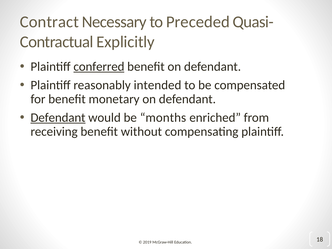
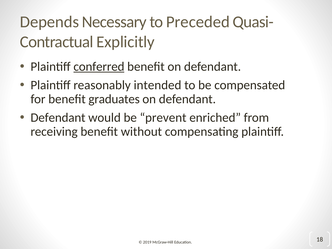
Contract: Contract -> Depends
monetary: monetary -> graduates
Defendant at (58, 118) underline: present -> none
months: months -> prevent
